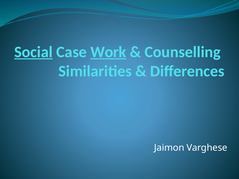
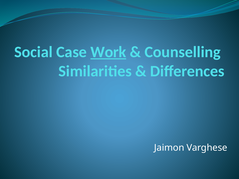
Social underline: present -> none
